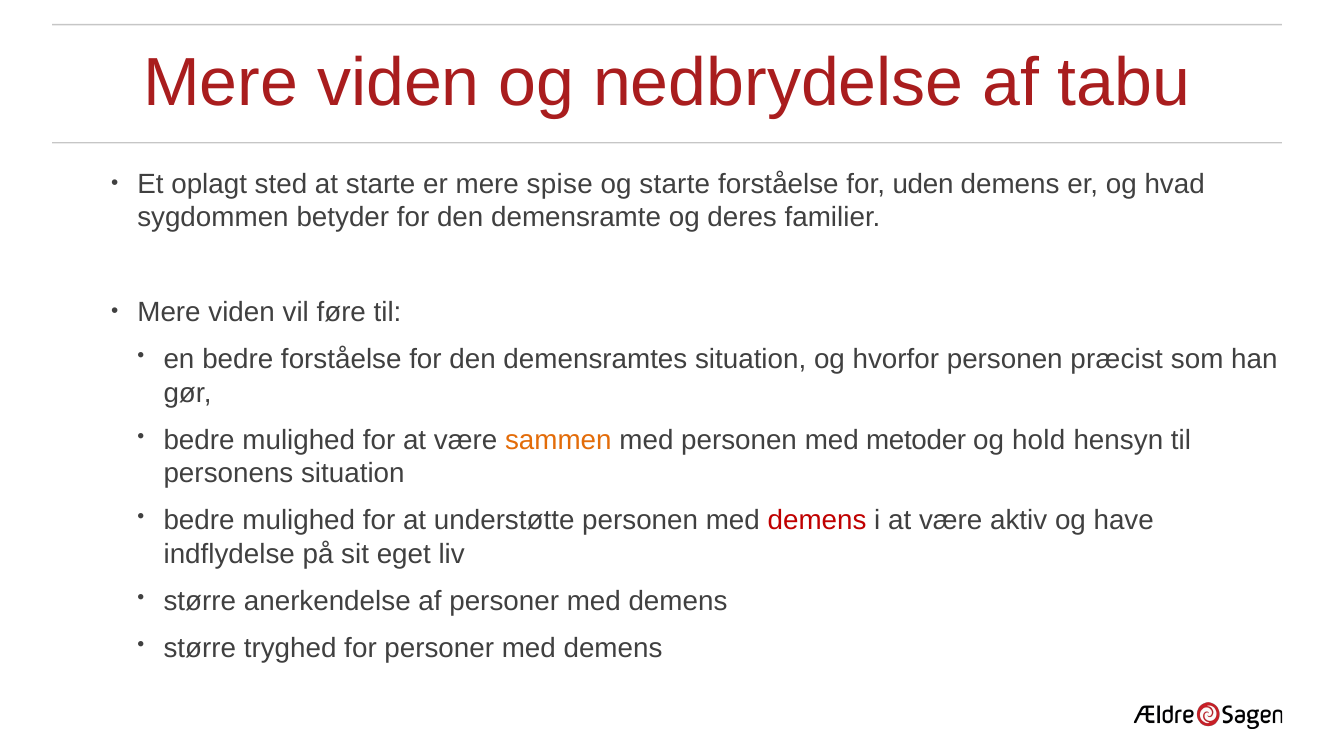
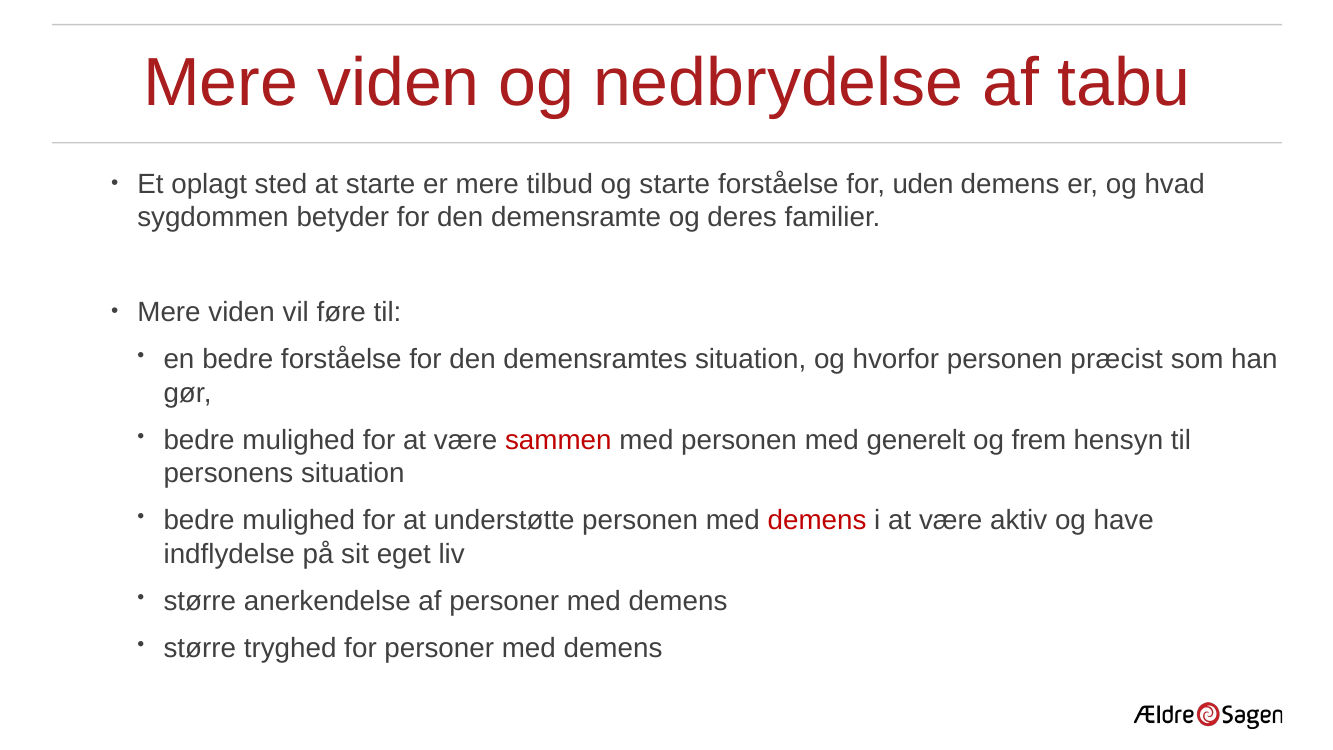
spise: spise -> tilbud
sammen colour: orange -> red
metoder: metoder -> generelt
hold: hold -> frem
